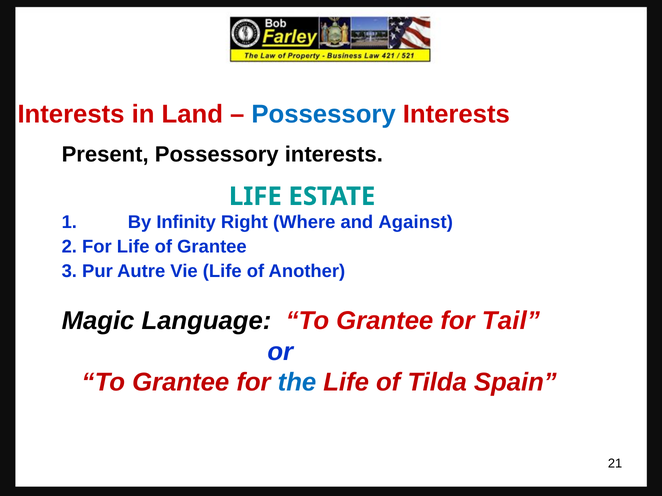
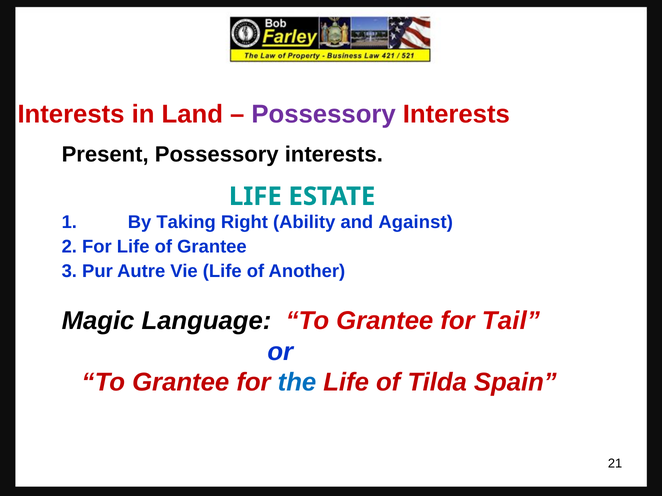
Possessory at (324, 114) colour: blue -> purple
Infinity: Infinity -> Taking
Where: Where -> Ability
